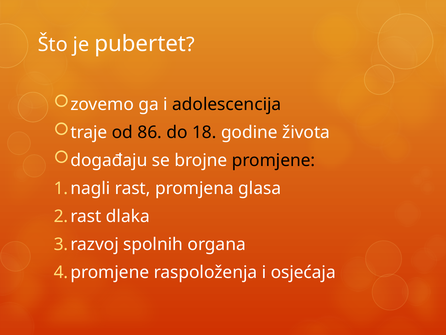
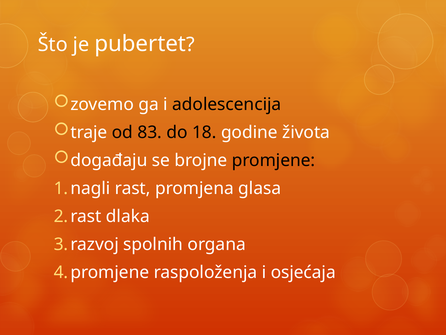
86: 86 -> 83
